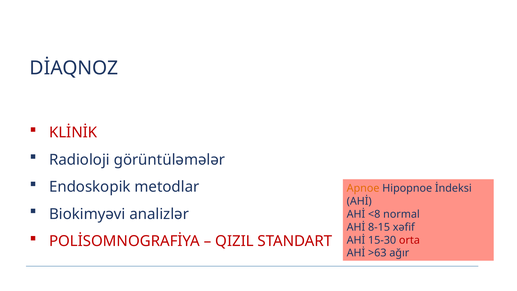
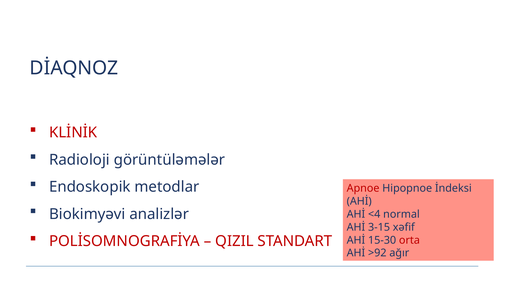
Apnoe colour: orange -> red
<8: <8 -> <4
8-15: 8-15 -> 3-15
>63: >63 -> >92
